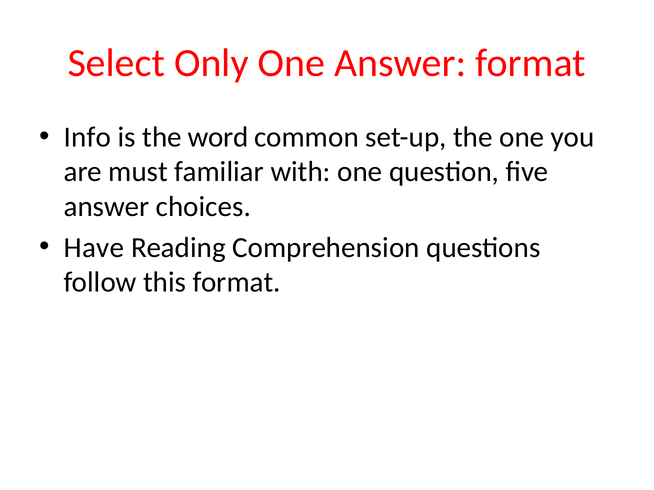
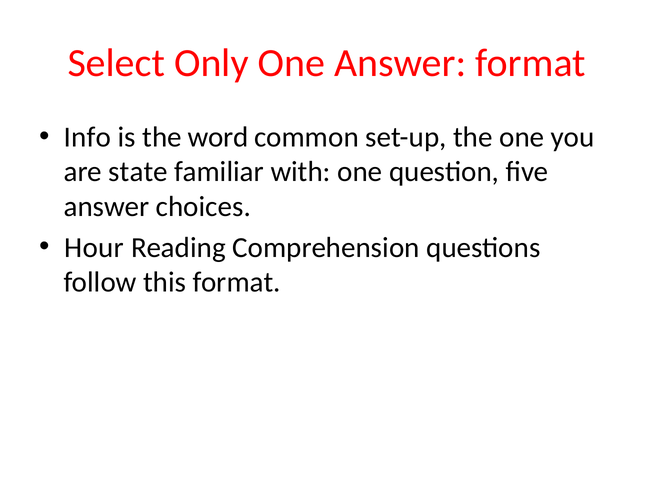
must: must -> state
Have: Have -> Hour
